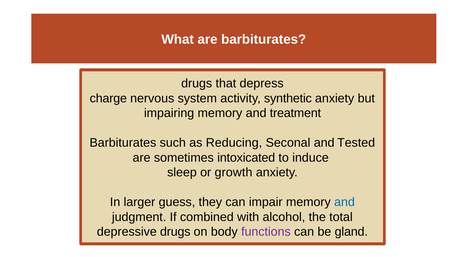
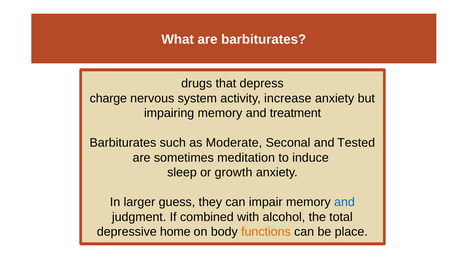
synthetic: synthetic -> increase
Reducing: Reducing -> Moderate
intoxicated: intoxicated -> meditation
depressive drugs: drugs -> home
functions colour: purple -> orange
gland: gland -> place
